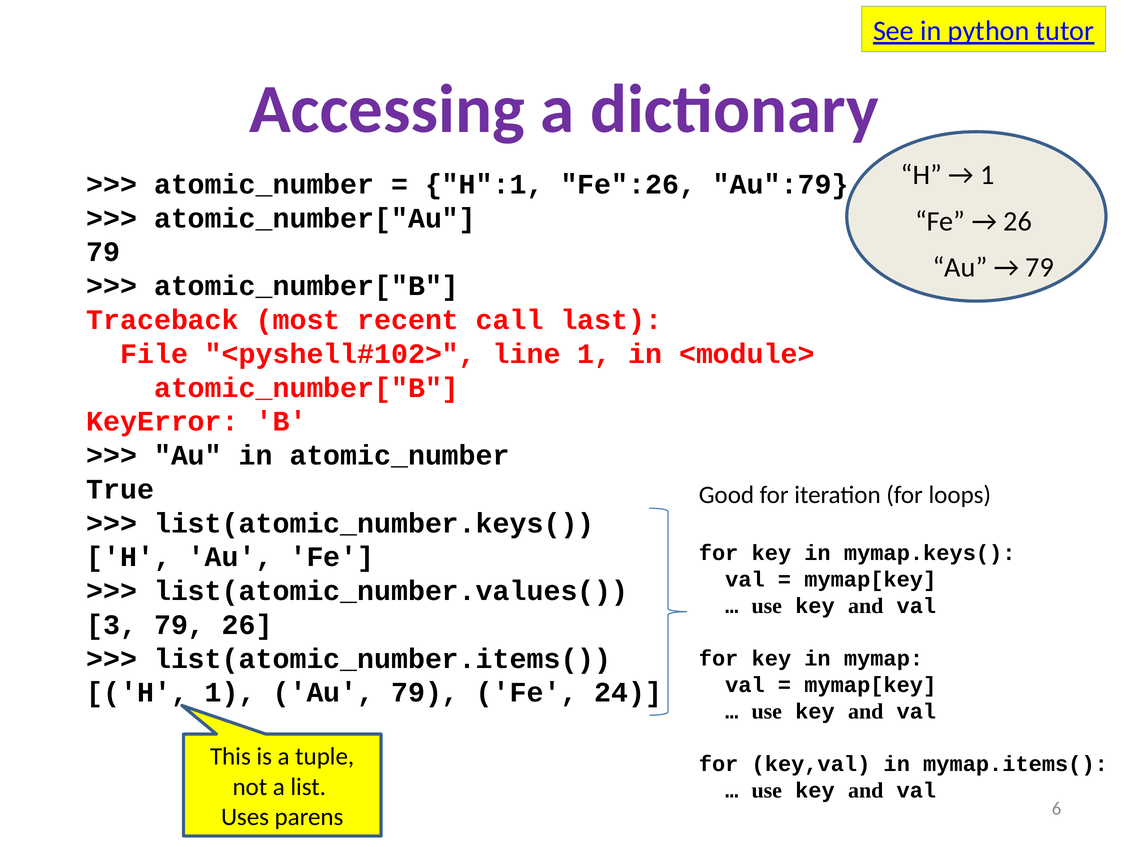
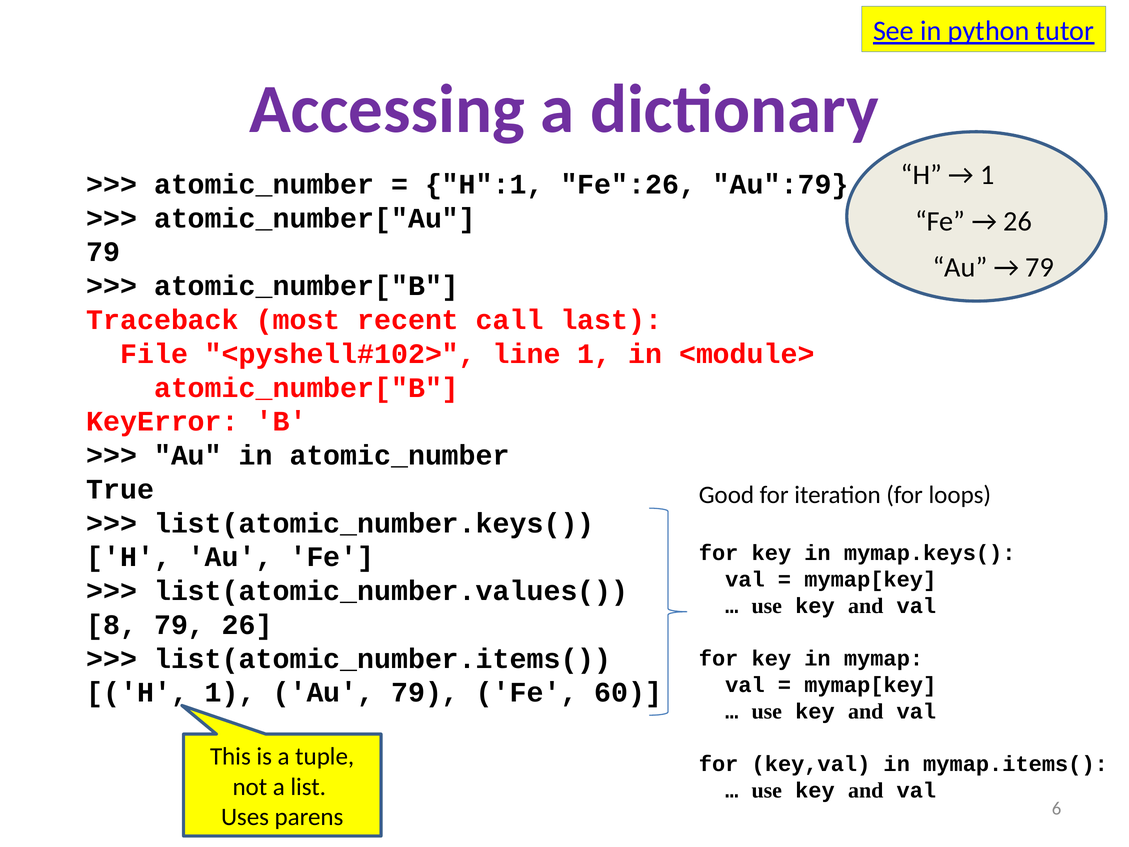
3: 3 -> 8
24: 24 -> 60
